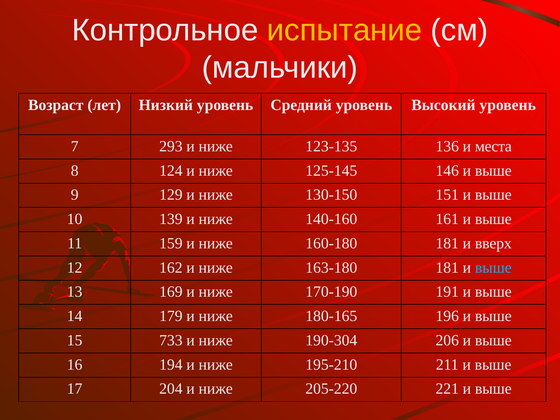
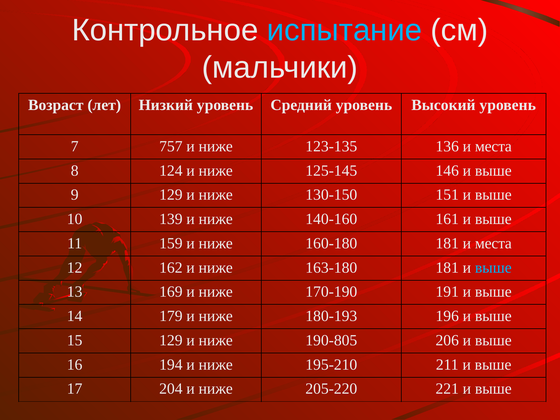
испытание colour: yellow -> light blue
293: 293 -> 757
181 и вверх: вверх -> места
180-165: 180-165 -> 180-193
15 733: 733 -> 129
190-304: 190-304 -> 190-805
